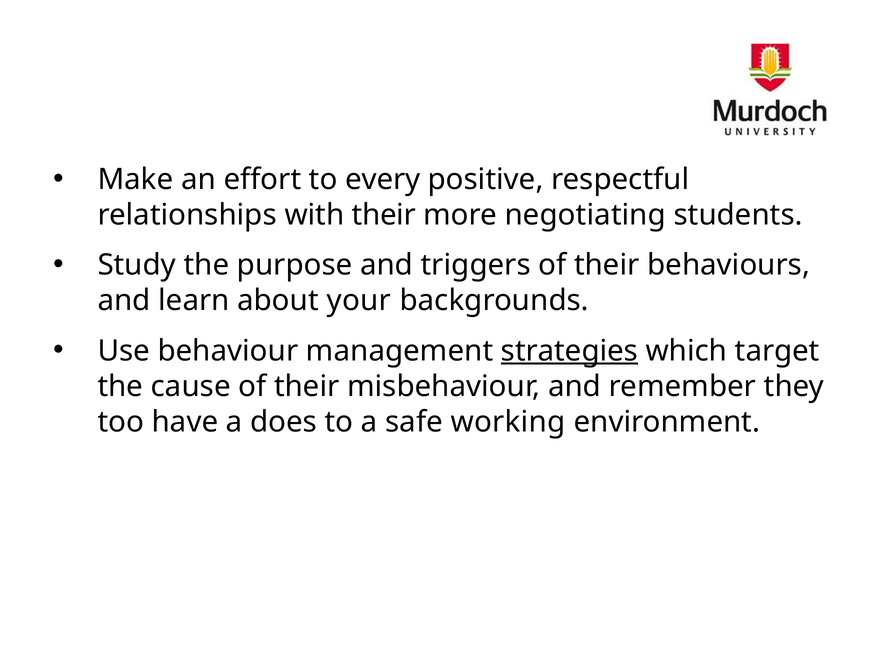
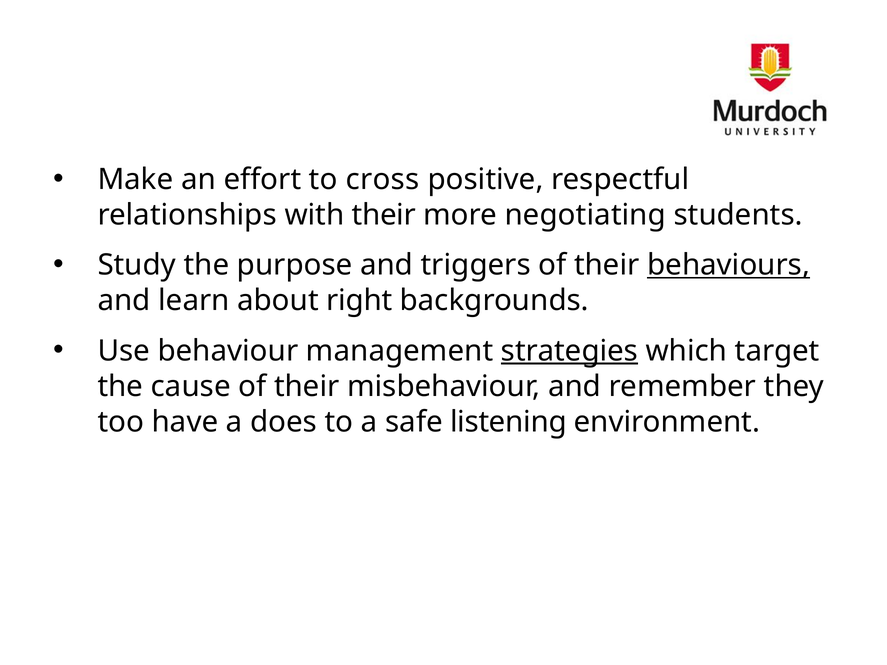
every: every -> cross
behaviours underline: none -> present
your: your -> right
working: working -> listening
